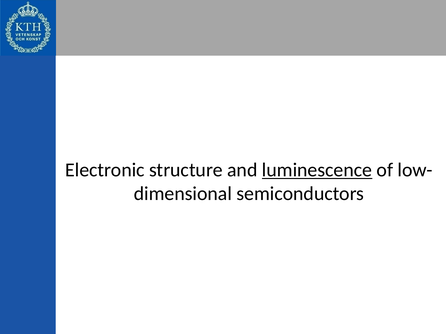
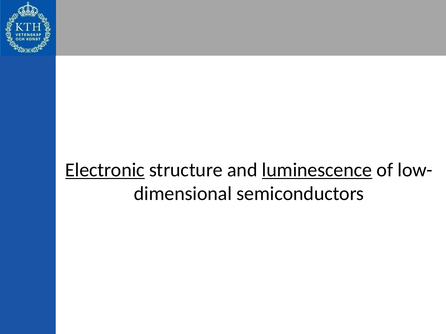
Electronic underline: none -> present
